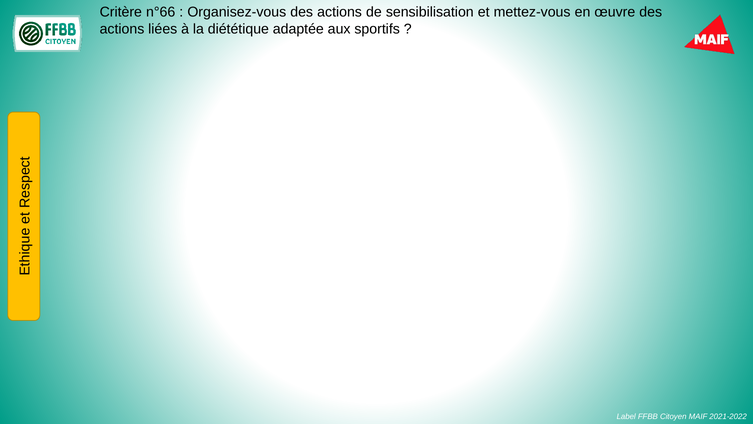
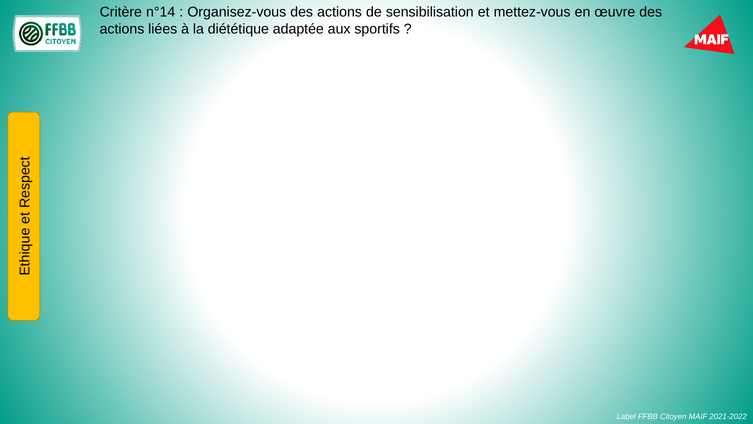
n°66: n°66 -> n°14
